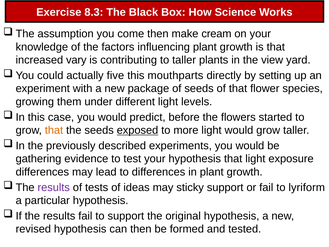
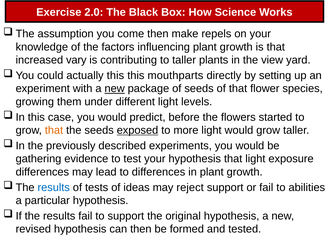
8.3: 8.3 -> 2.0
cream: cream -> repels
actually five: five -> this
new at (115, 88) underline: none -> present
results at (54, 187) colour: purple -> blue
sticky: sticky -> reject
lyriform: lyriform -> abilities
